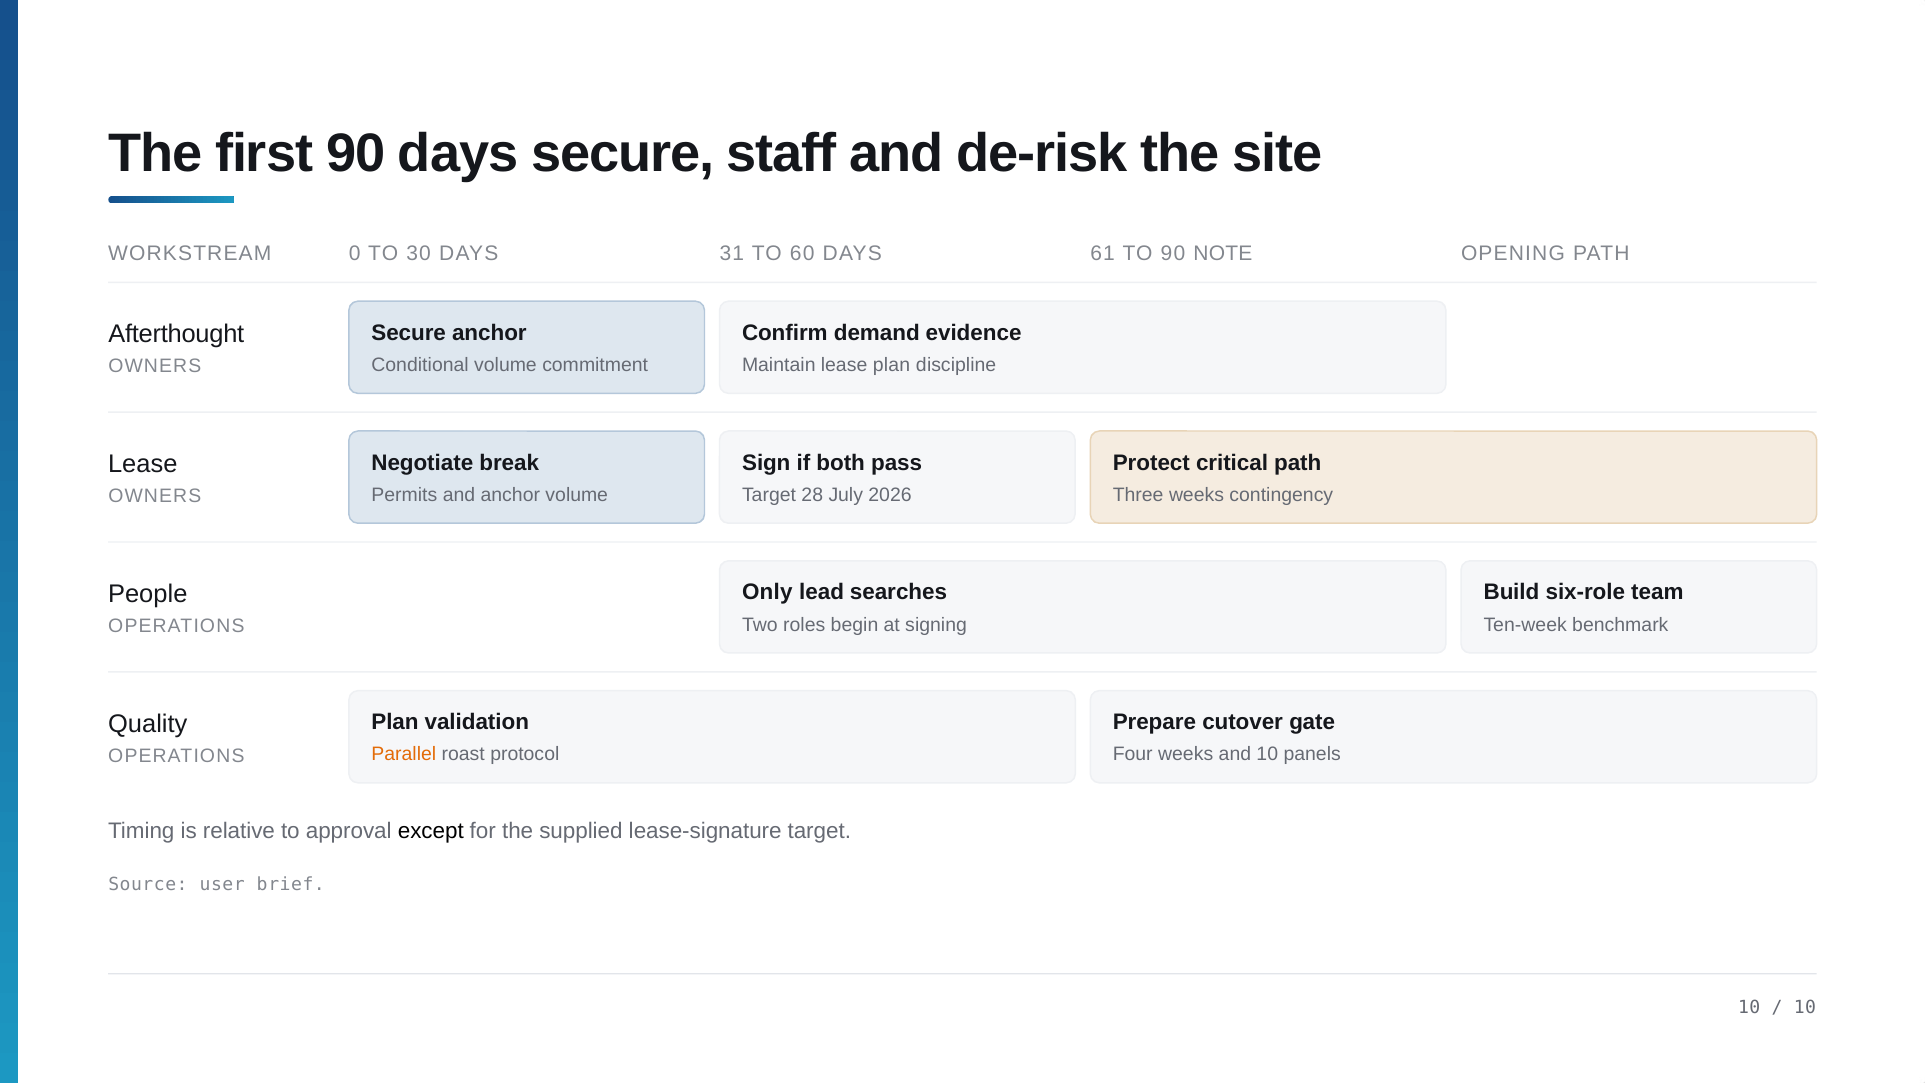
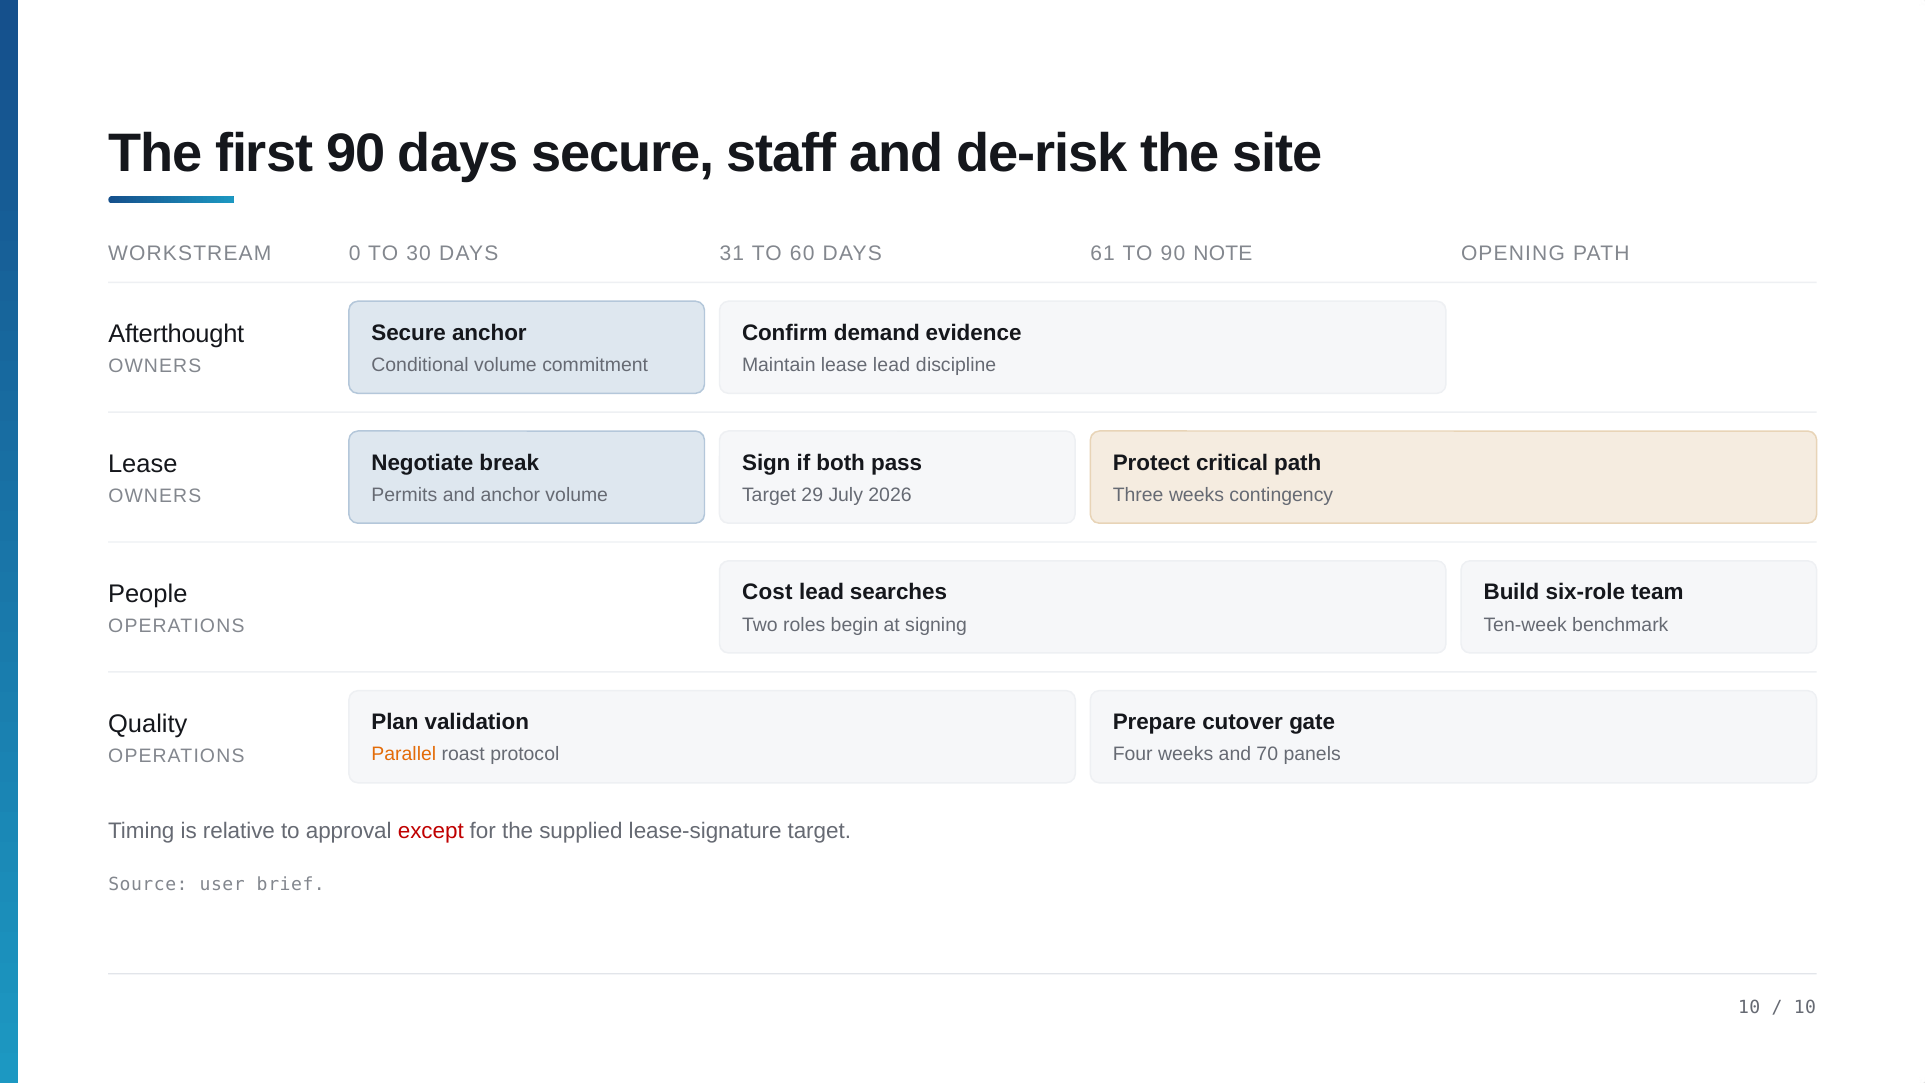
lease plan: plan -> lead
28: 28 -> 29
Only: Only -> Cost
and 10: 10 -> 70
except colour: black -> red
